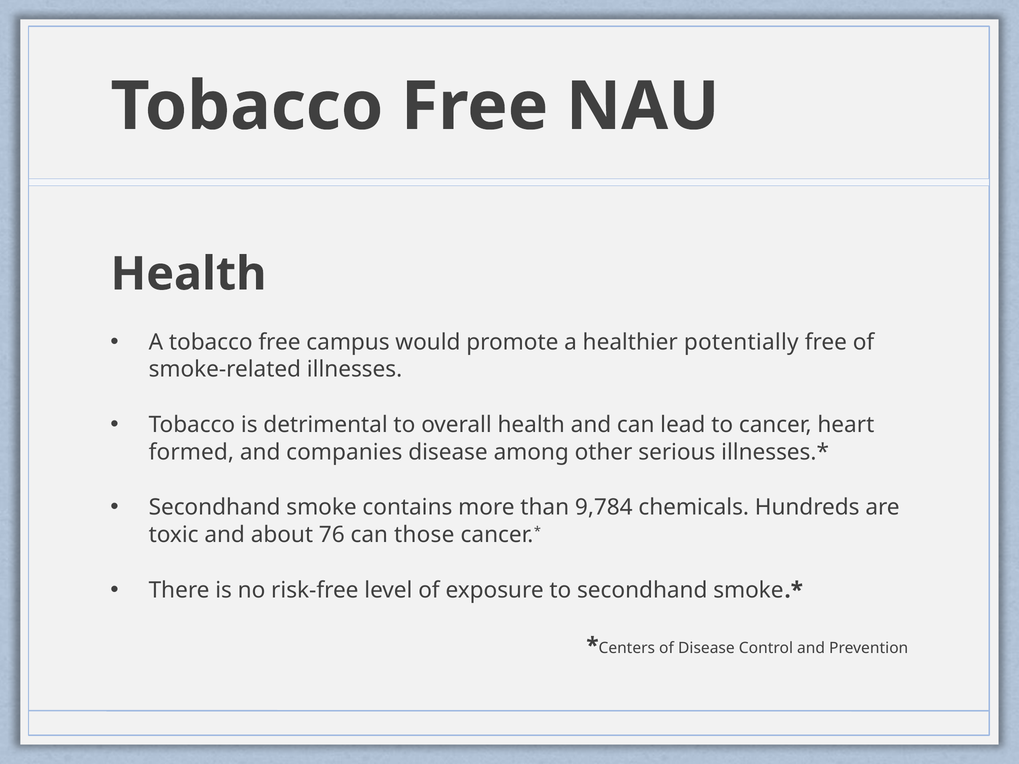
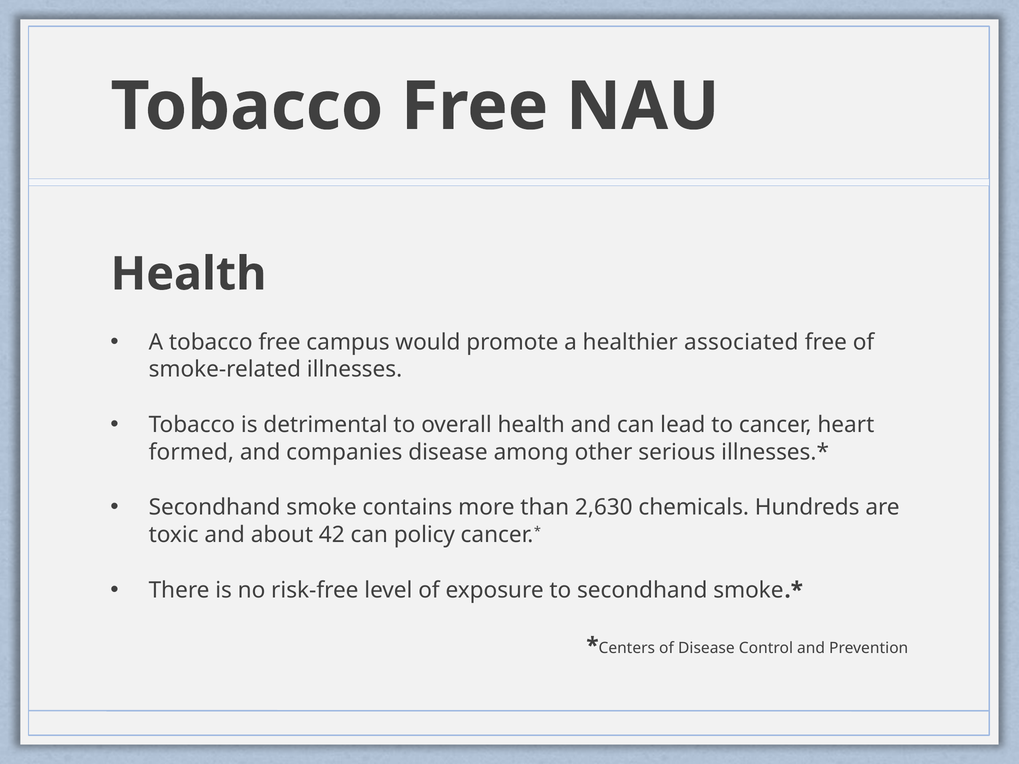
potentially: potentially -> associated
9,784: 9,784 -> 2,630
76: 76 -> 42
those: those -> policy
